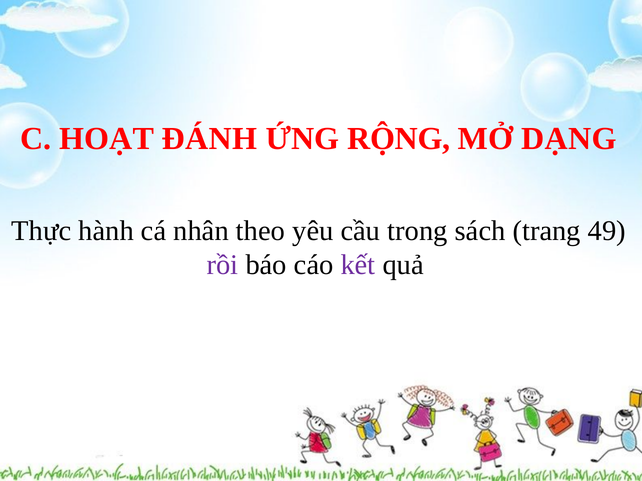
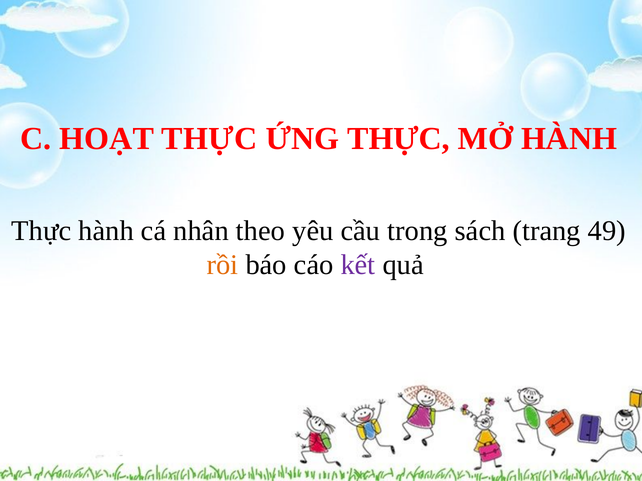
HOẠT ĐÁNH: ĐÁNH -> THỰC
ỨNG RỘNG: RỘNG -> THỰC
MỞ DẠNG: DẠNG -> HÀNH
rồi colour: purple -> orange
